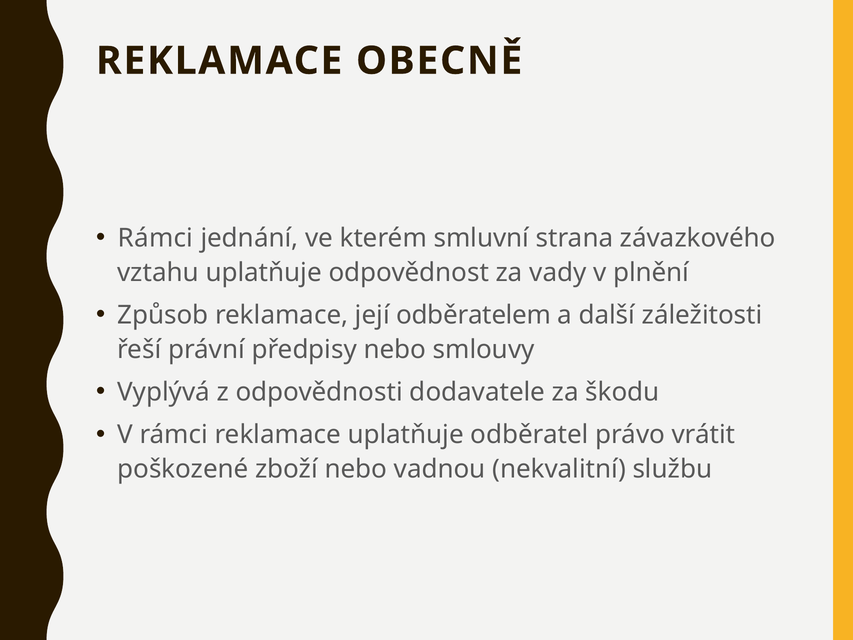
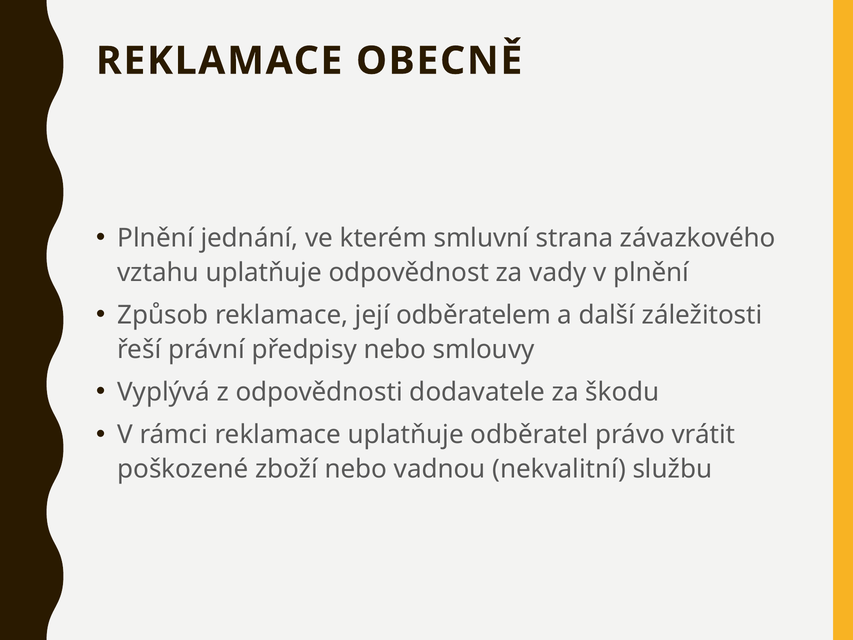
Rámci at (155, 238): Rámci -> Plnění
